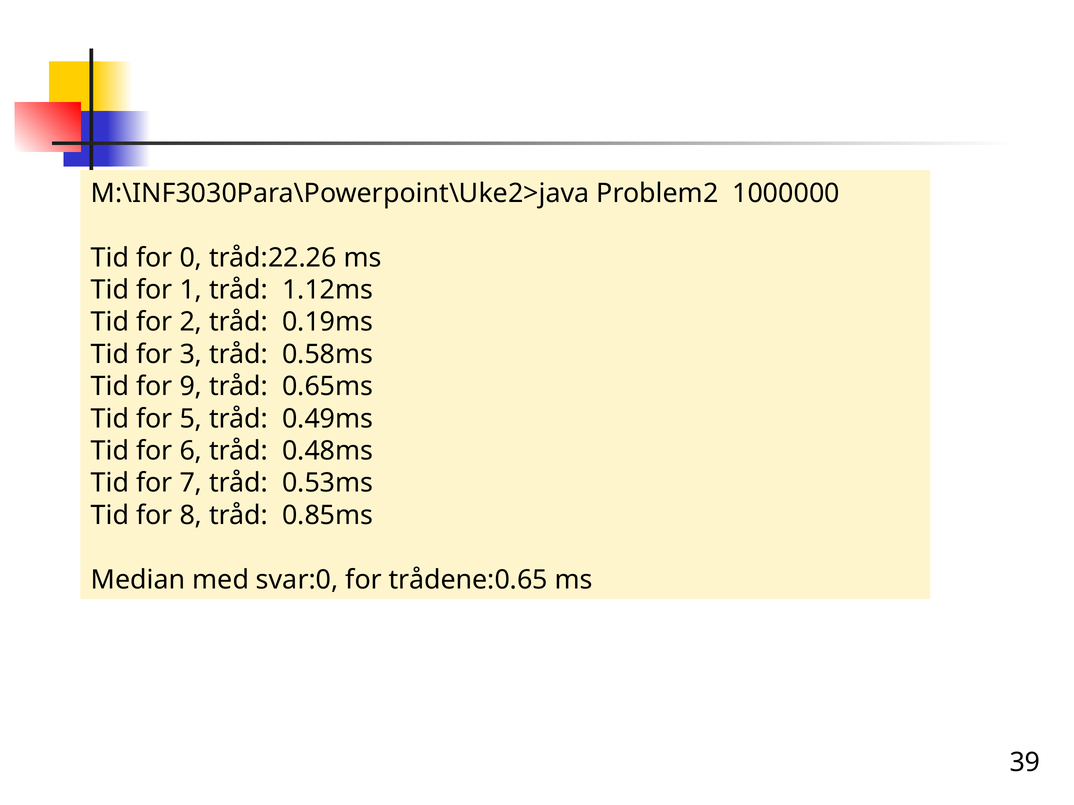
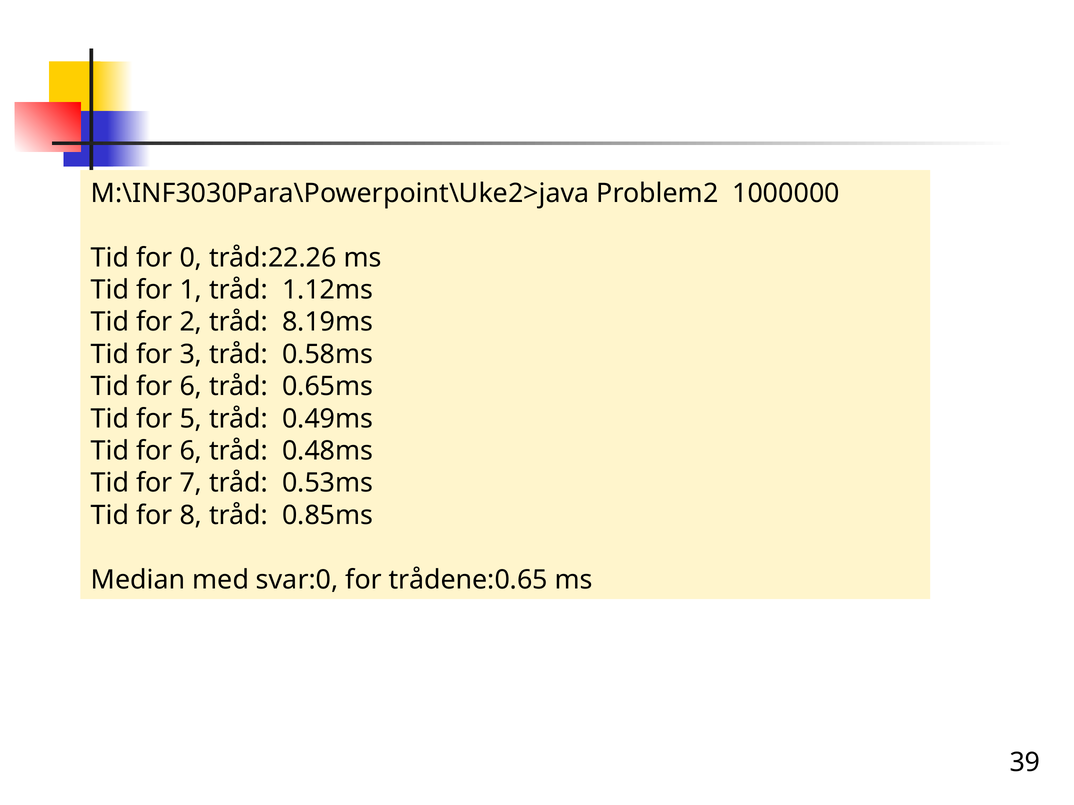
0.19ms: 0.19ms -> 8.19ms
9 at (191, 387): 9 -> 6
